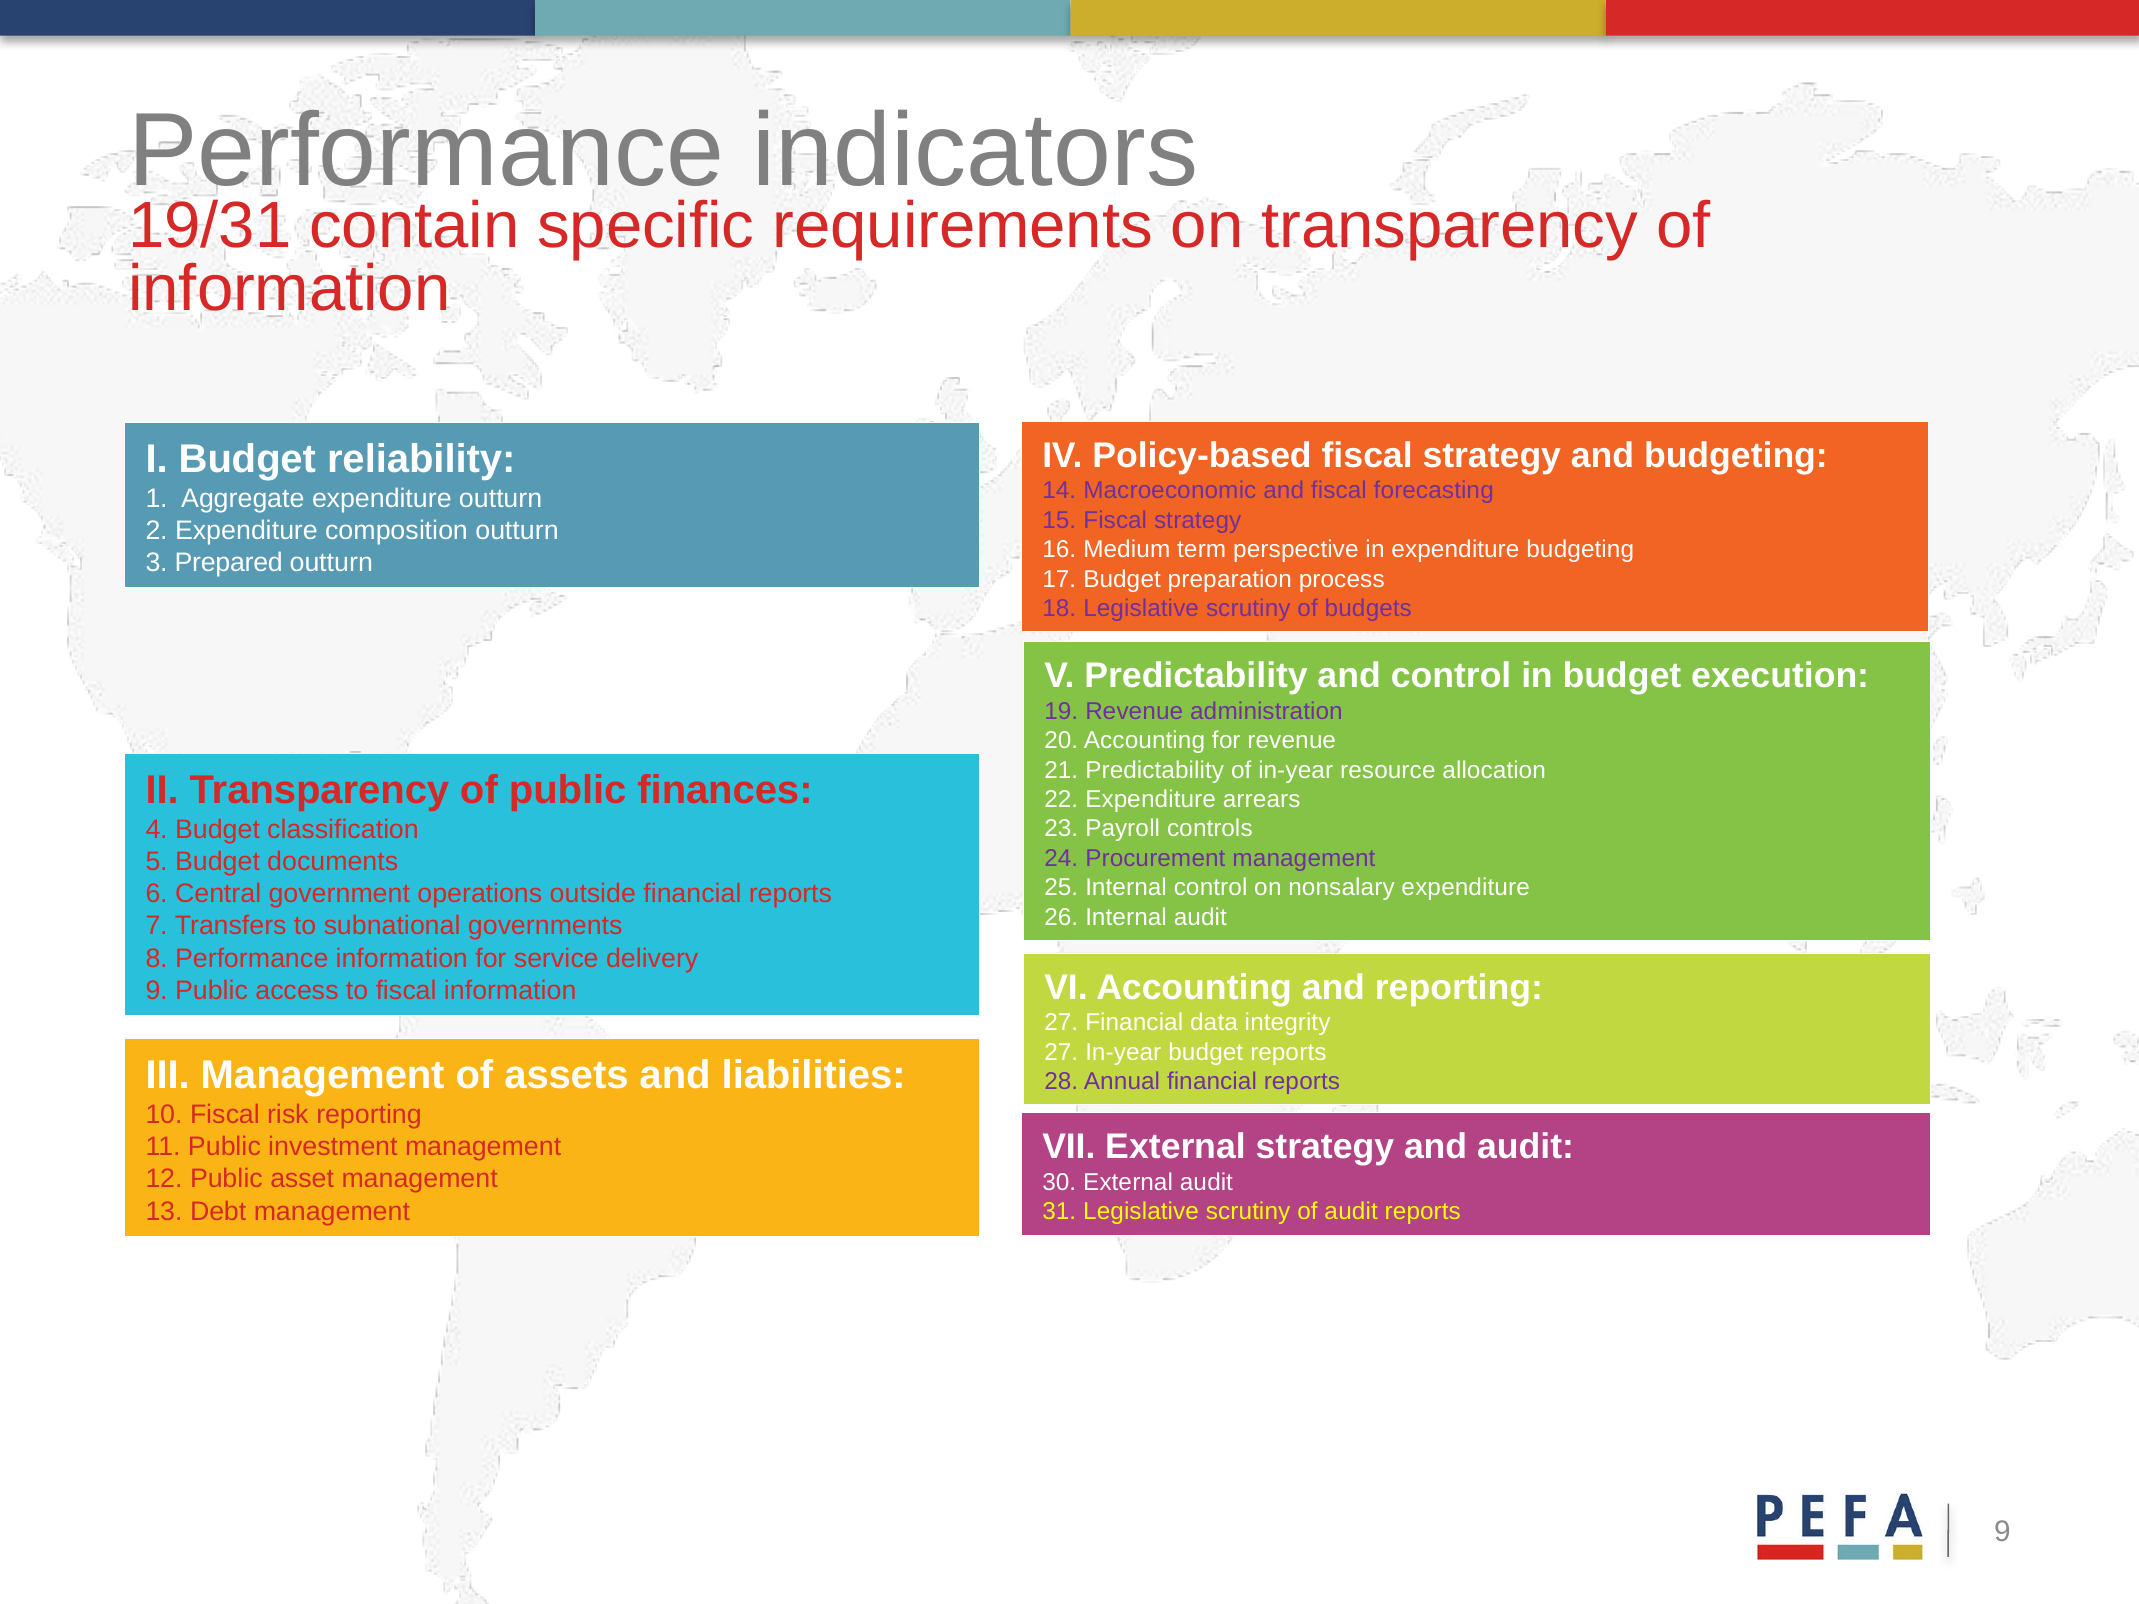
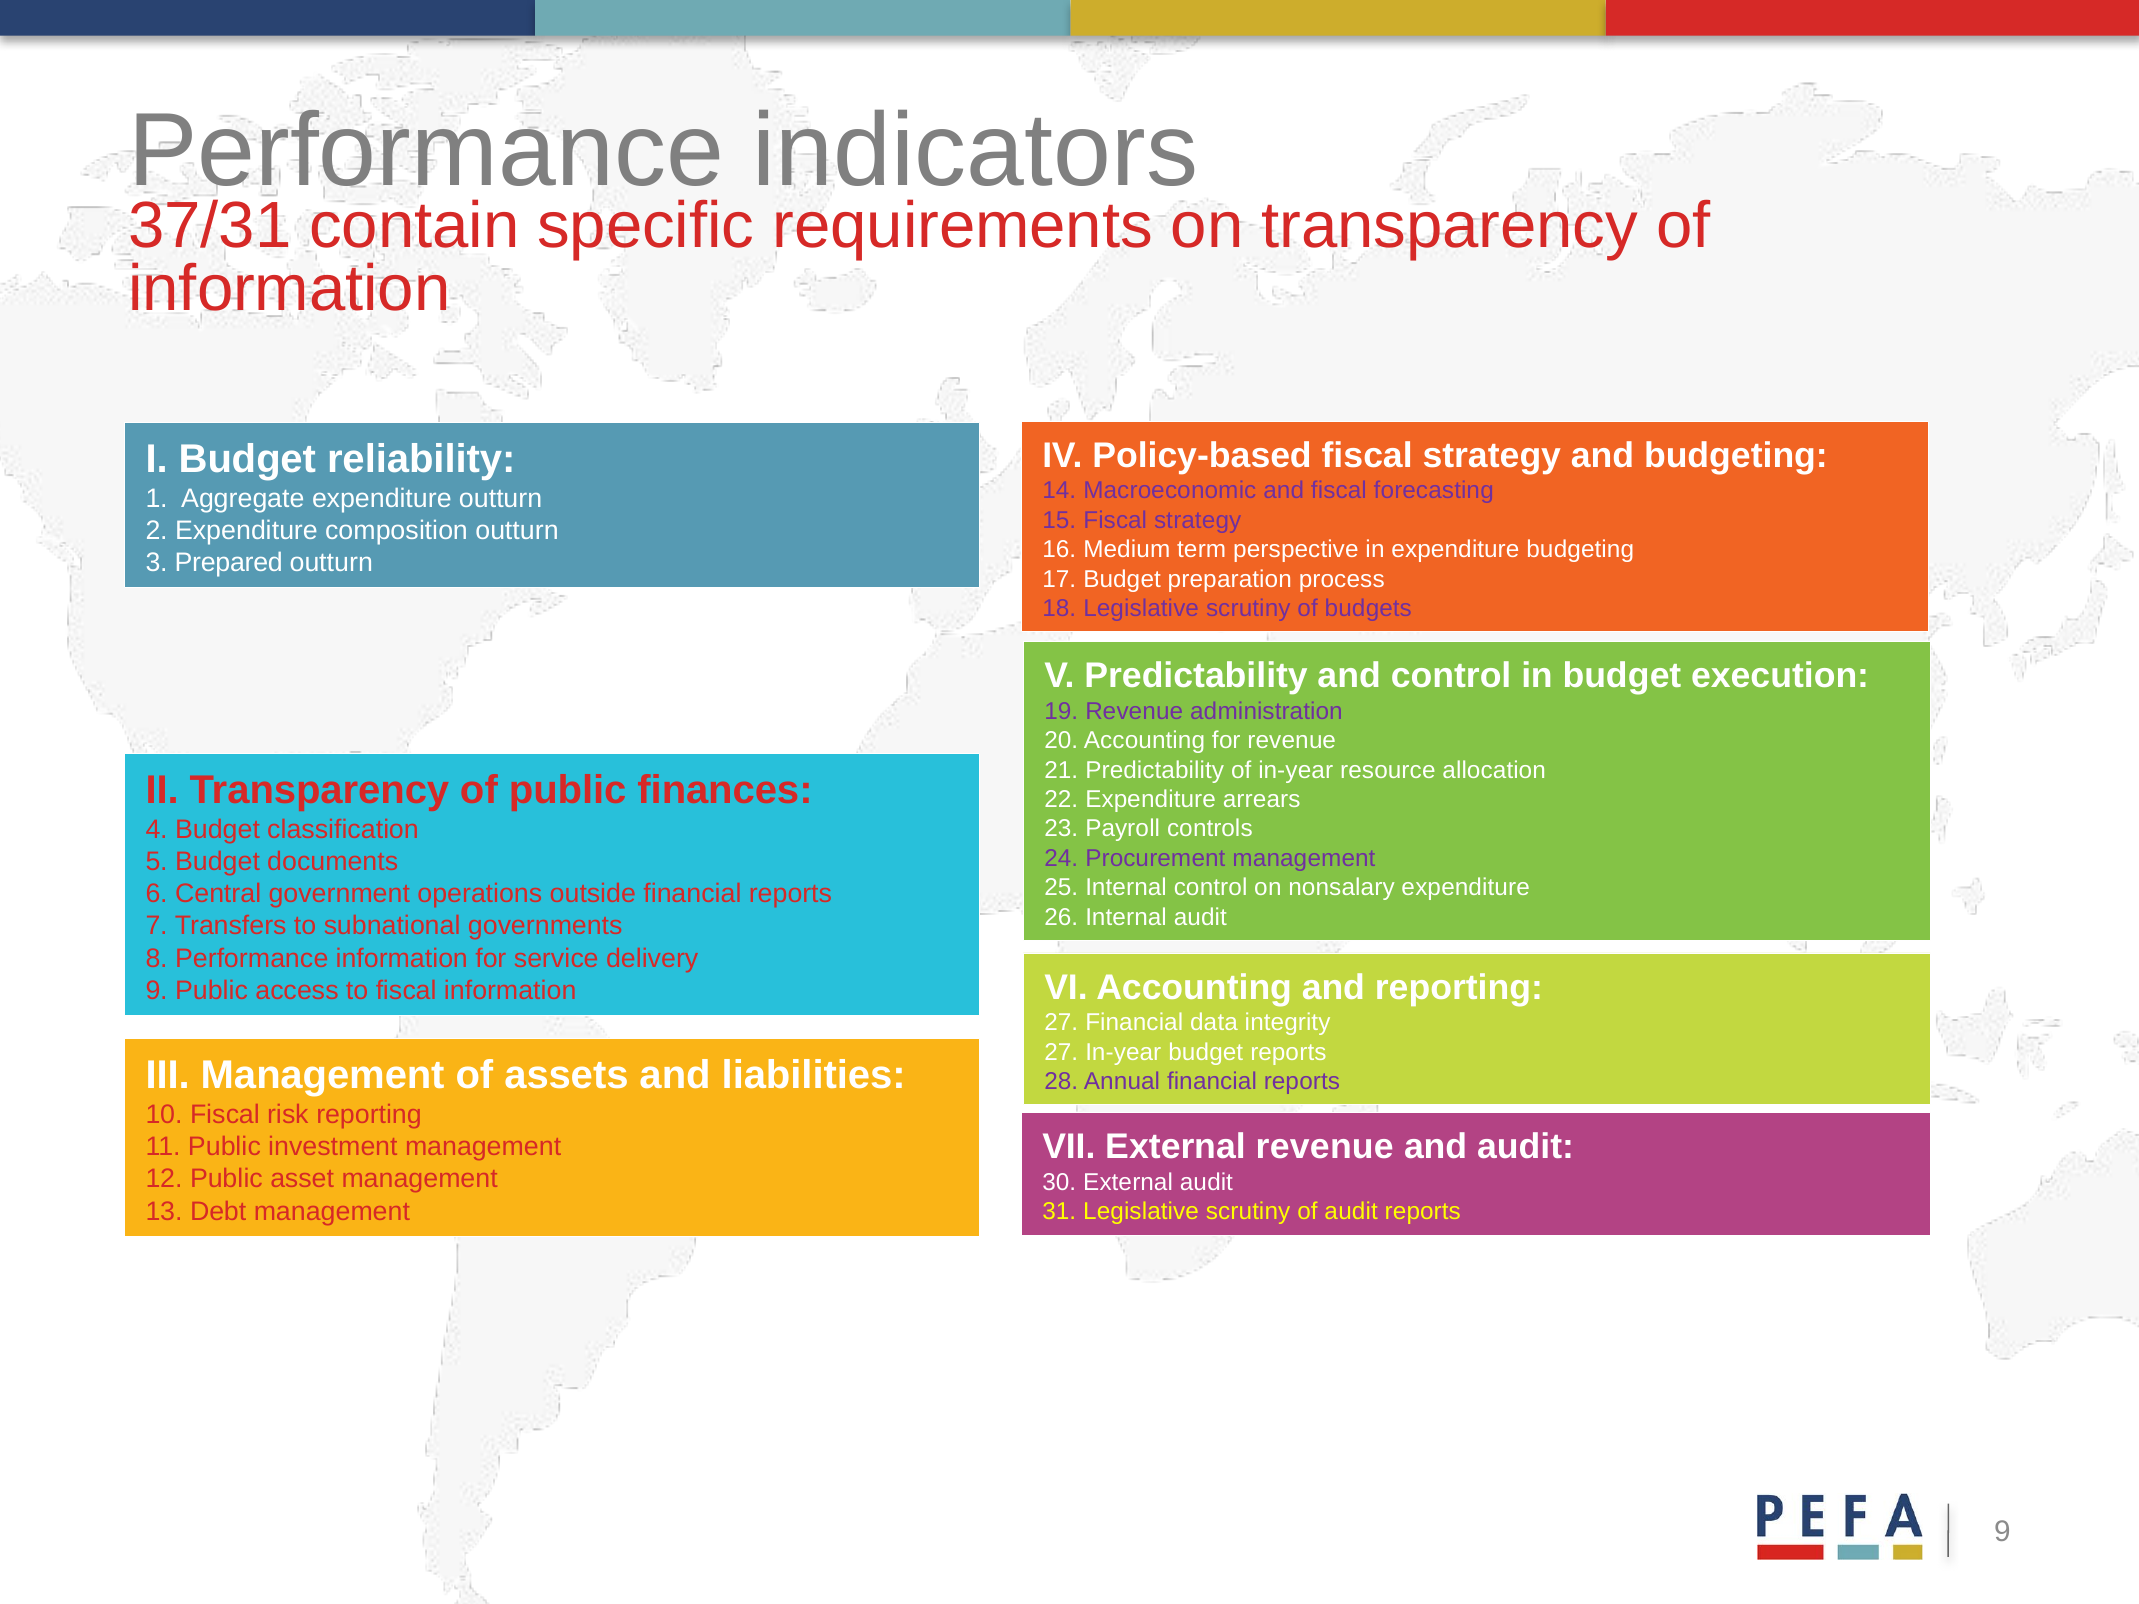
19/31: 19/31 -> 37/31
External strategy: strategy -> revenue
